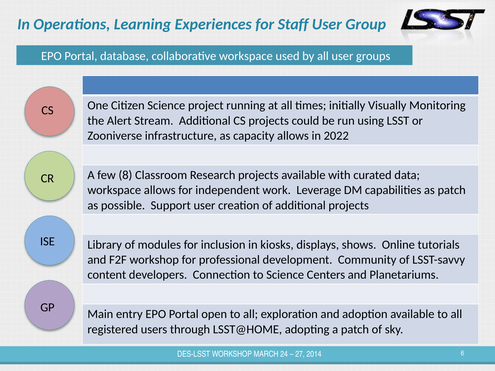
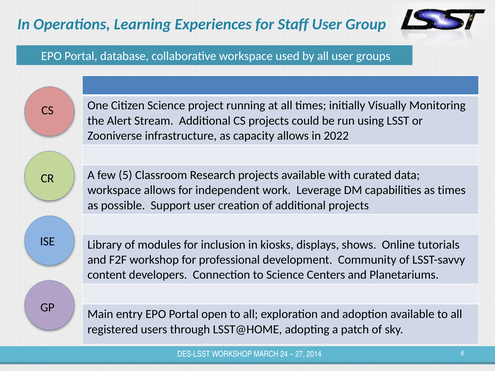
8: 8 -> 5
as patch: patch -> times
